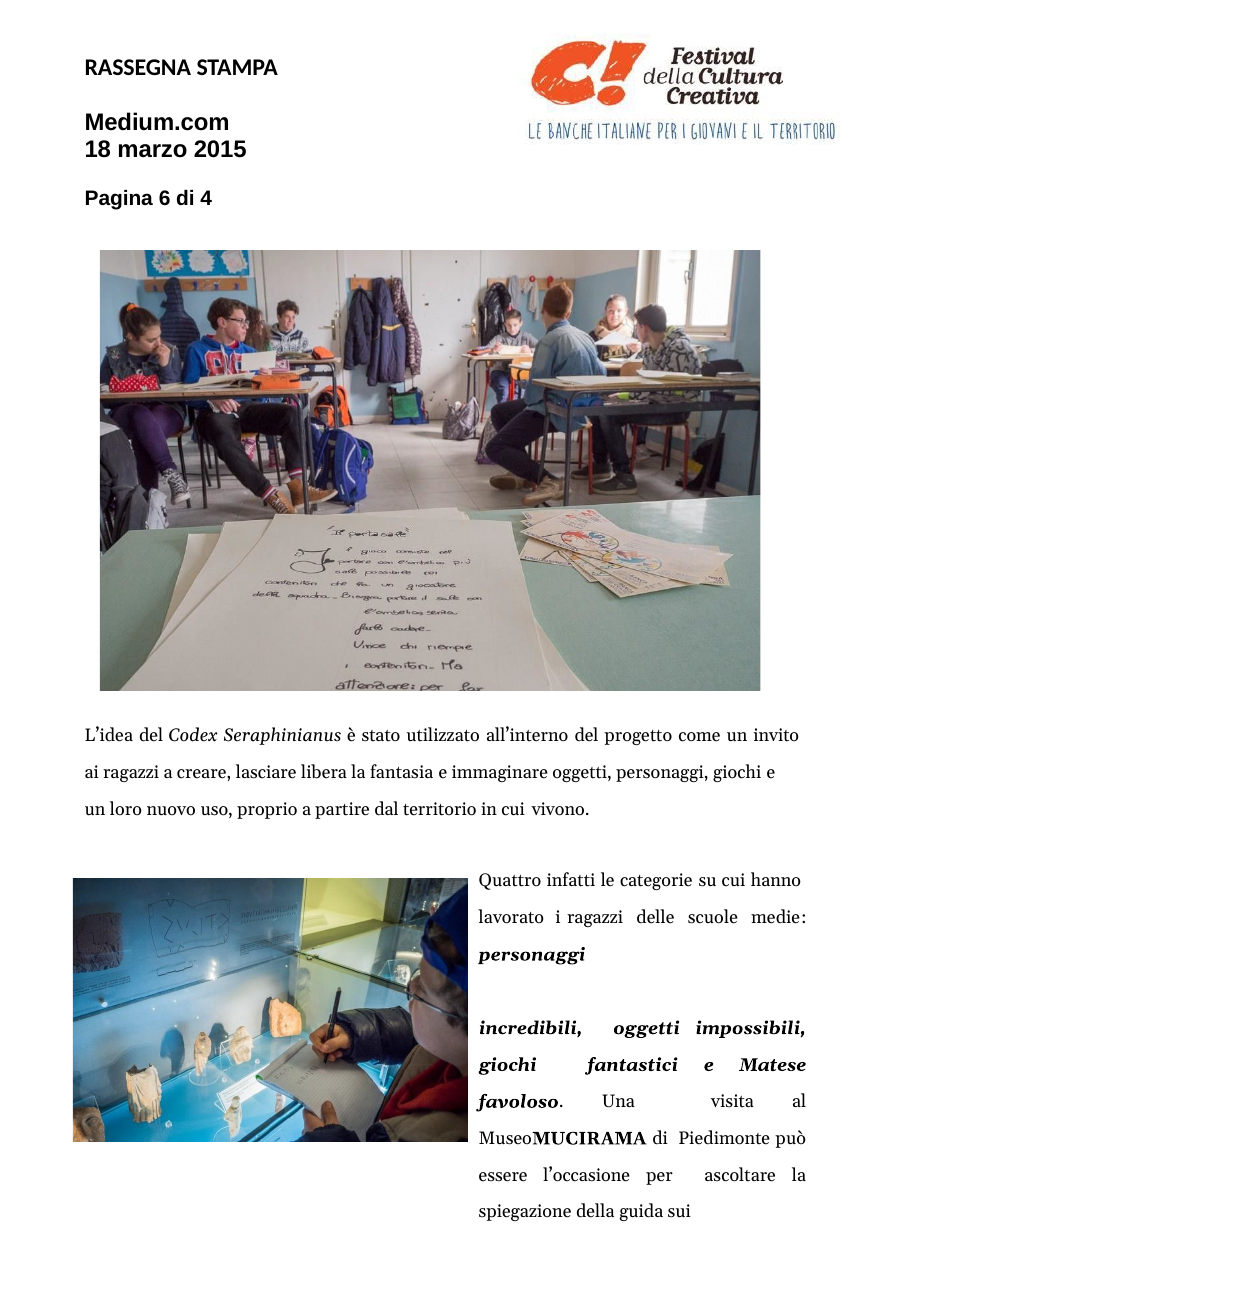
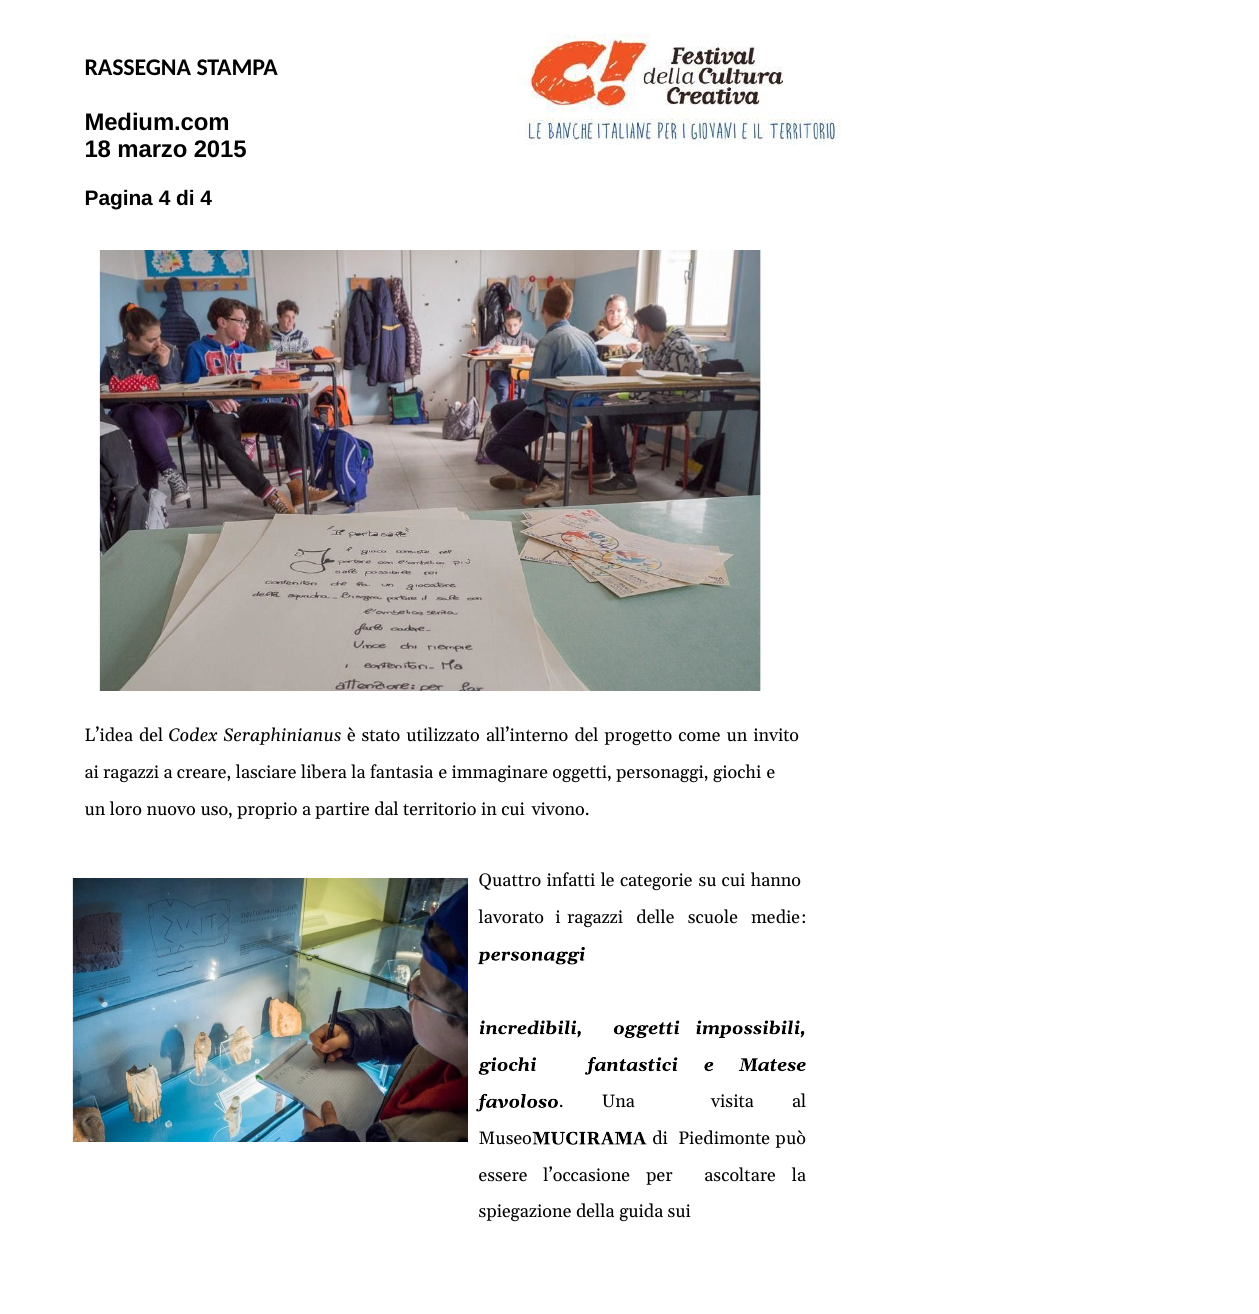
Pagina 6: 6 -> 4
